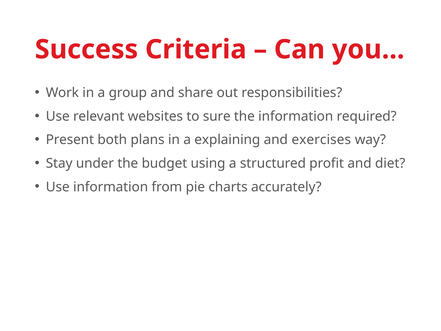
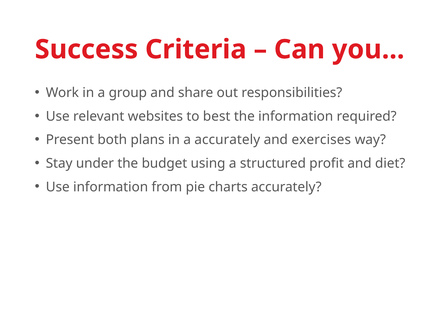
sure: sure -> best
a explaining: explaining -> accurately
